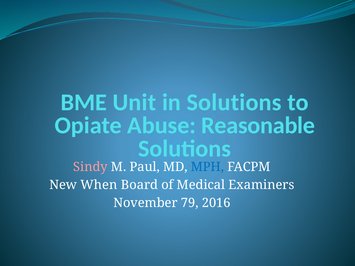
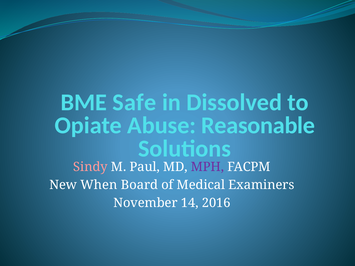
Unit: Unit -> Safe
in Solutions: Solutions -> Dissolved
MPH colour: blue -> purple
79: 79 -> 14
